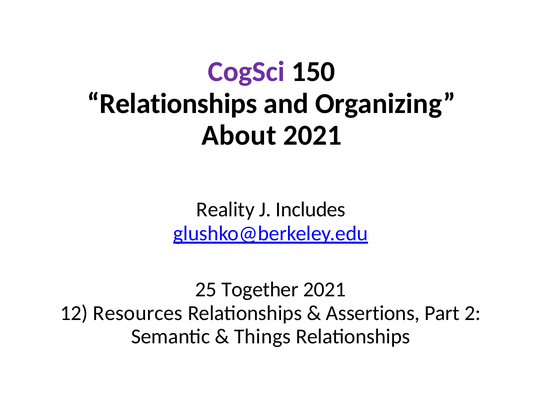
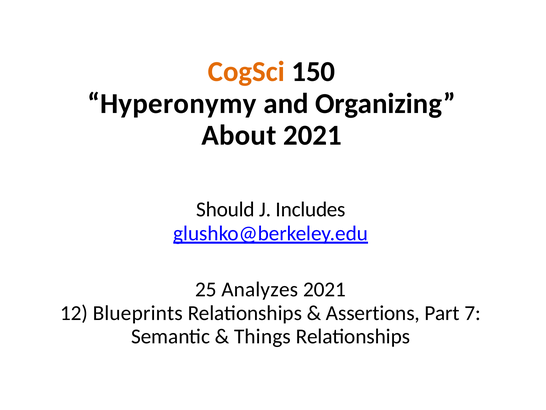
CogSci colour: purple -> orange
Relationships at (172, 103): Relationships -> Hyperonymy
Reality: Reality -> Should
Together: Together -> Analyzes
Resources: Resources -> Blueprints
2: 2 -> 7
